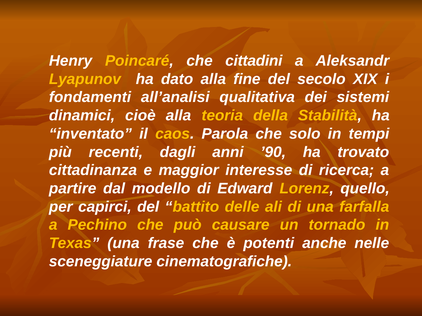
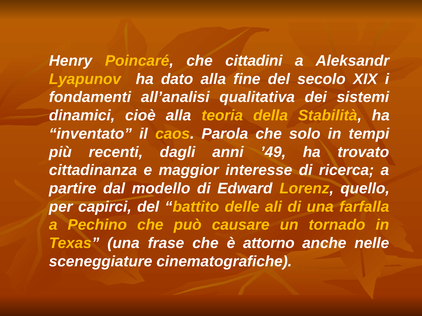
’90: ’90 -> ’49
potenti: potenti -> attorno
